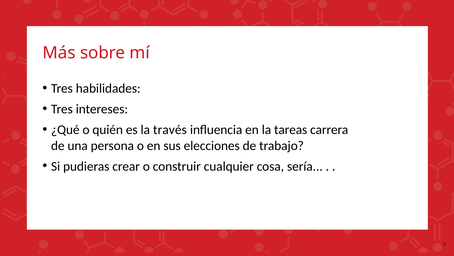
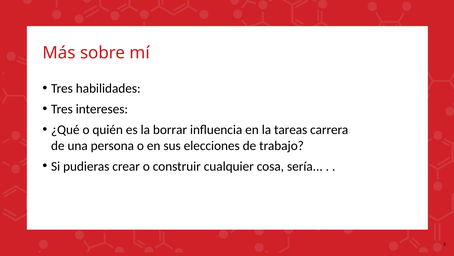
través: través -> borrar
